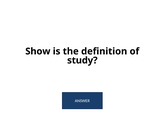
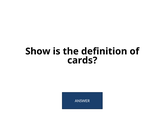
study: study -> cards
